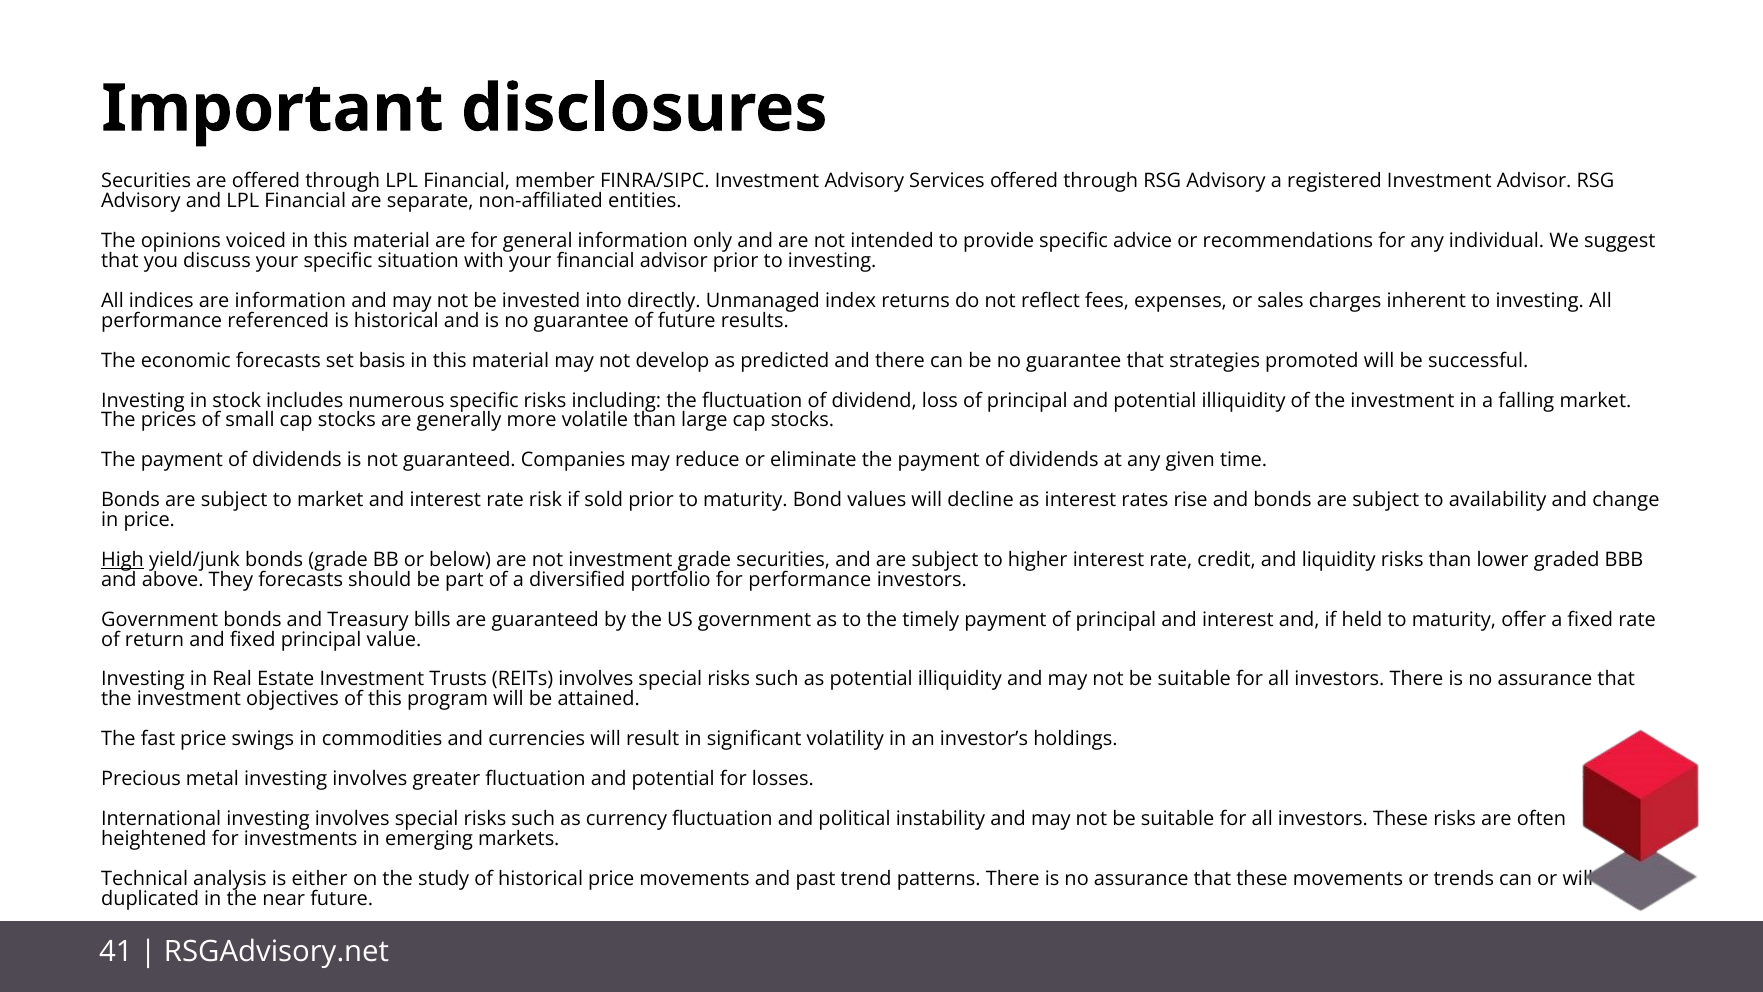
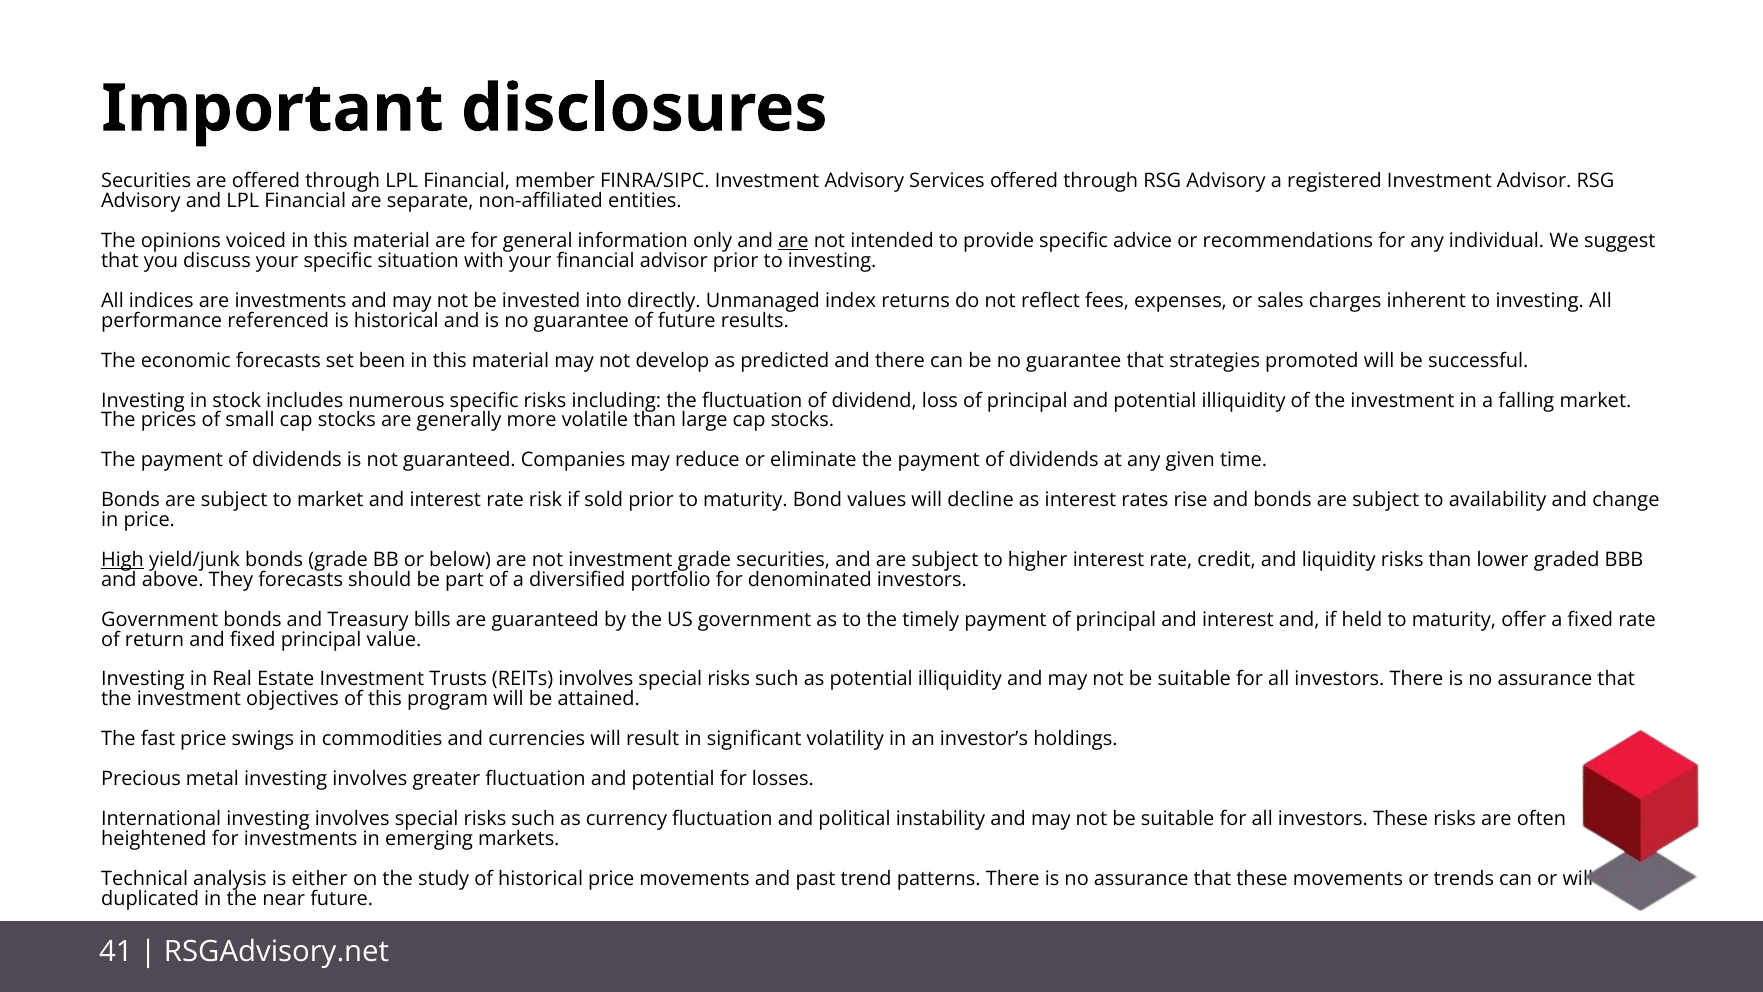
are at (793, 241) underline: none -> present
are information: information -> investments
basis: basis -> been
for performance: performance -> denominated
